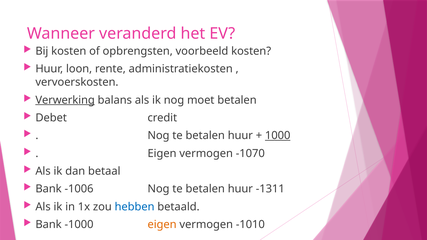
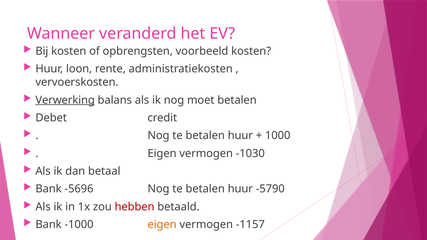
1000 underline: present -> none
-1070: -1070 -> -1030
-1006: -1006 -> -5696
-1311: -1311 -> -5790
hebben colour: blue -> red
-1010: -1010 -> -1157
